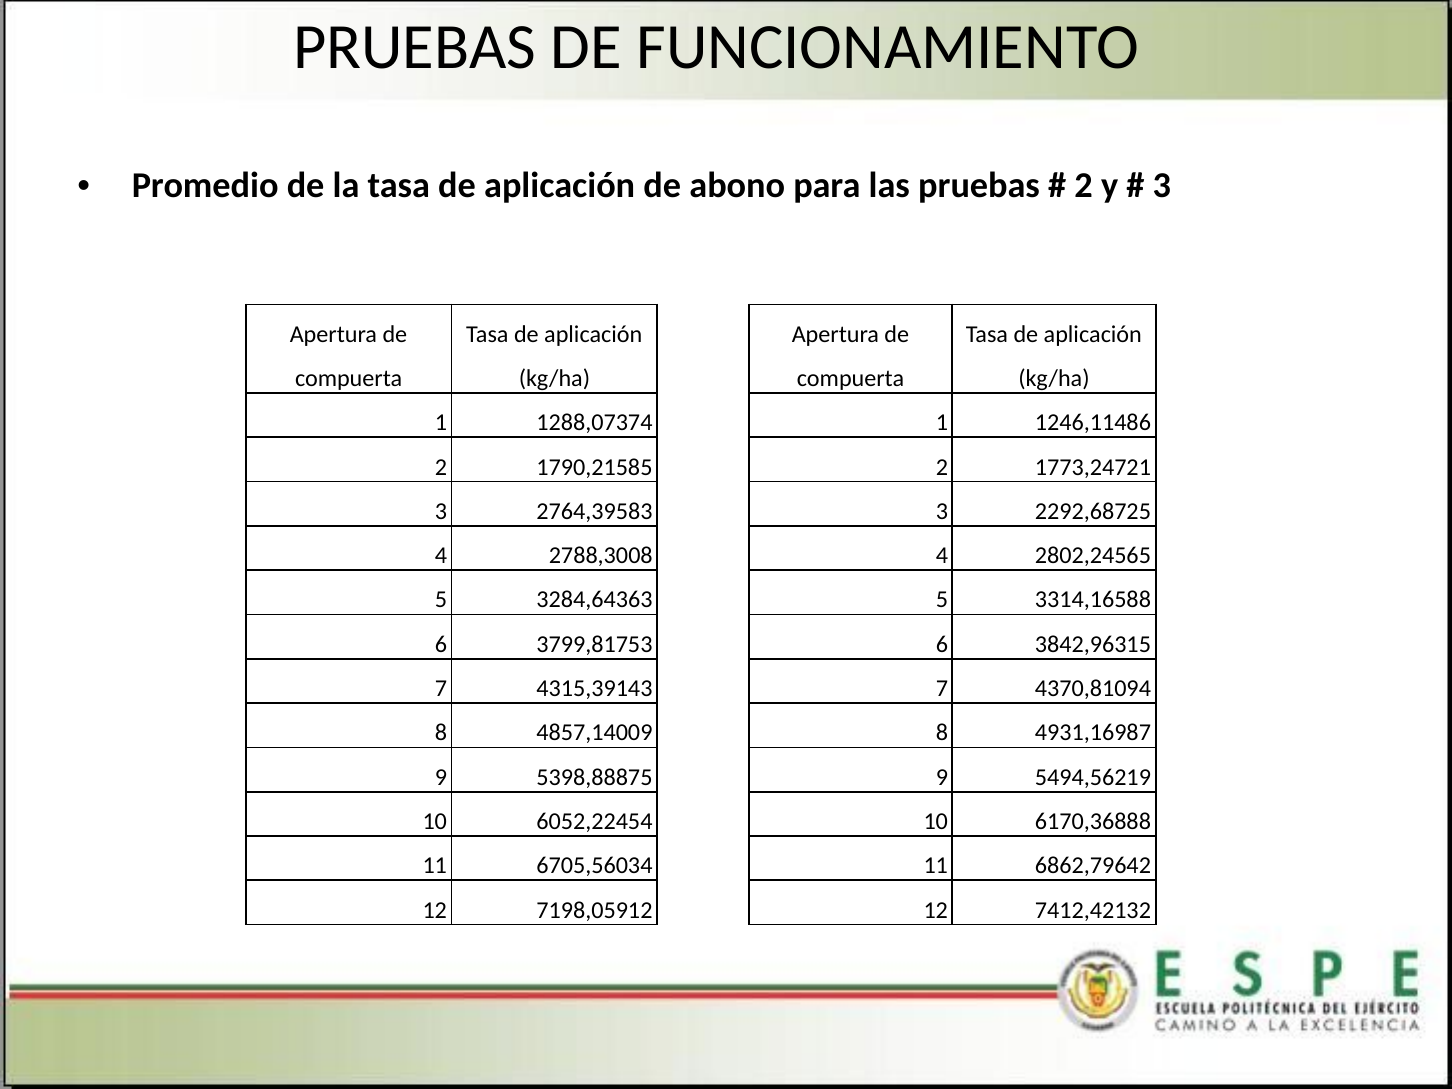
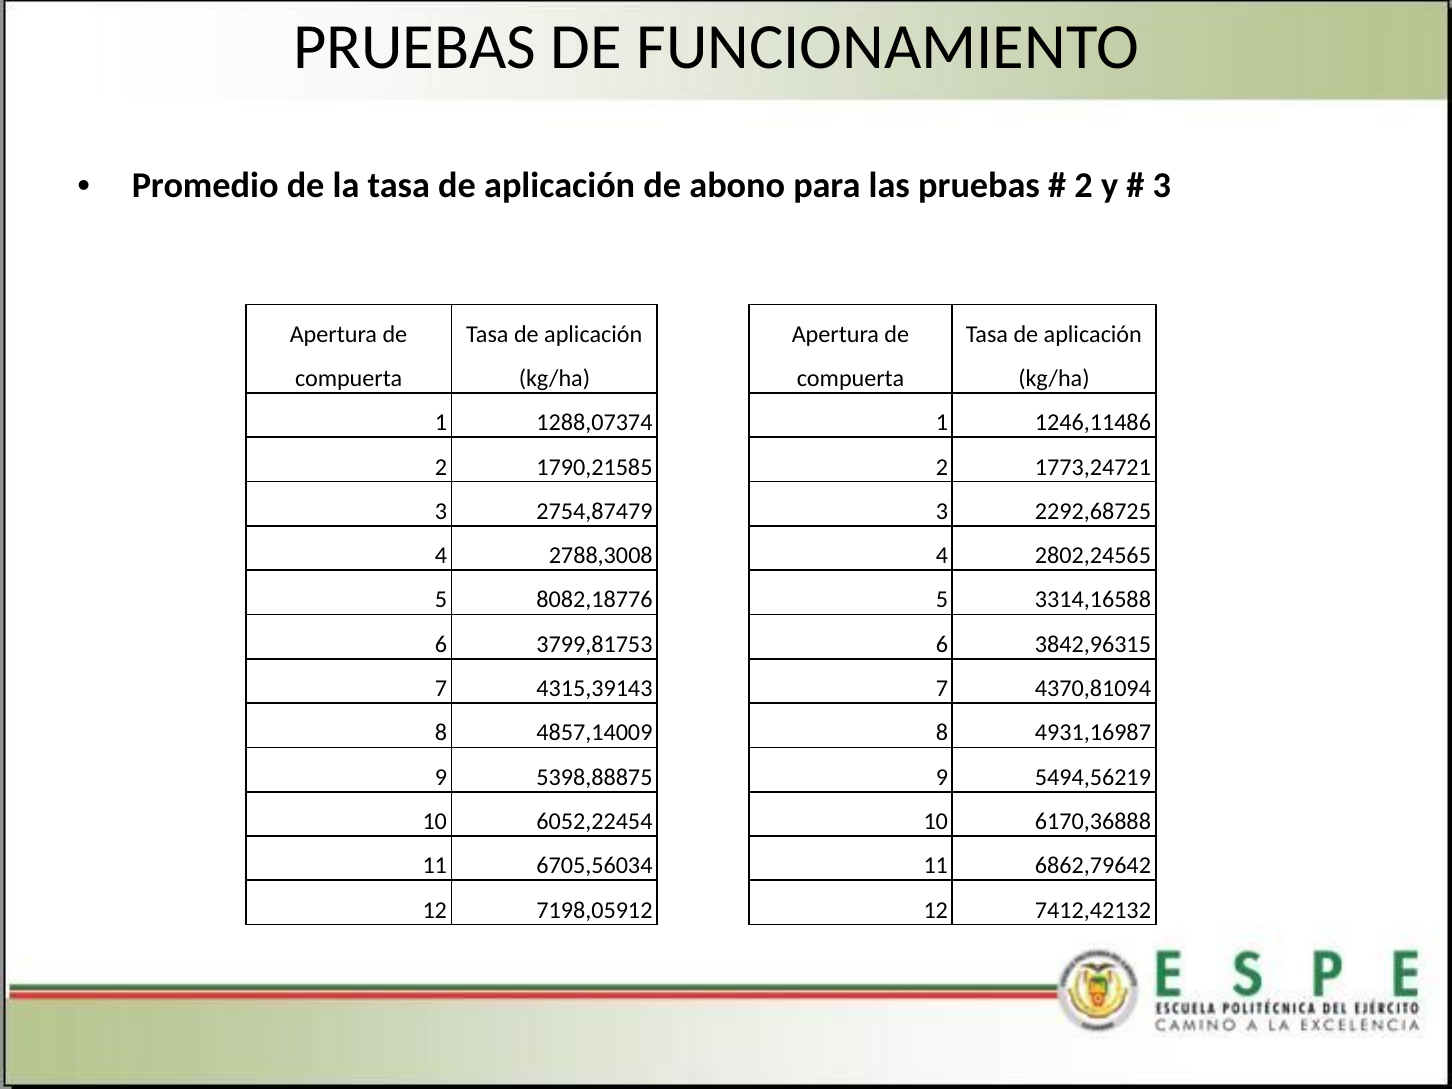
2764,39583: 2764,39583 -> 2754,87479
3284,64363: 3284,64363 -> 8082,18776
